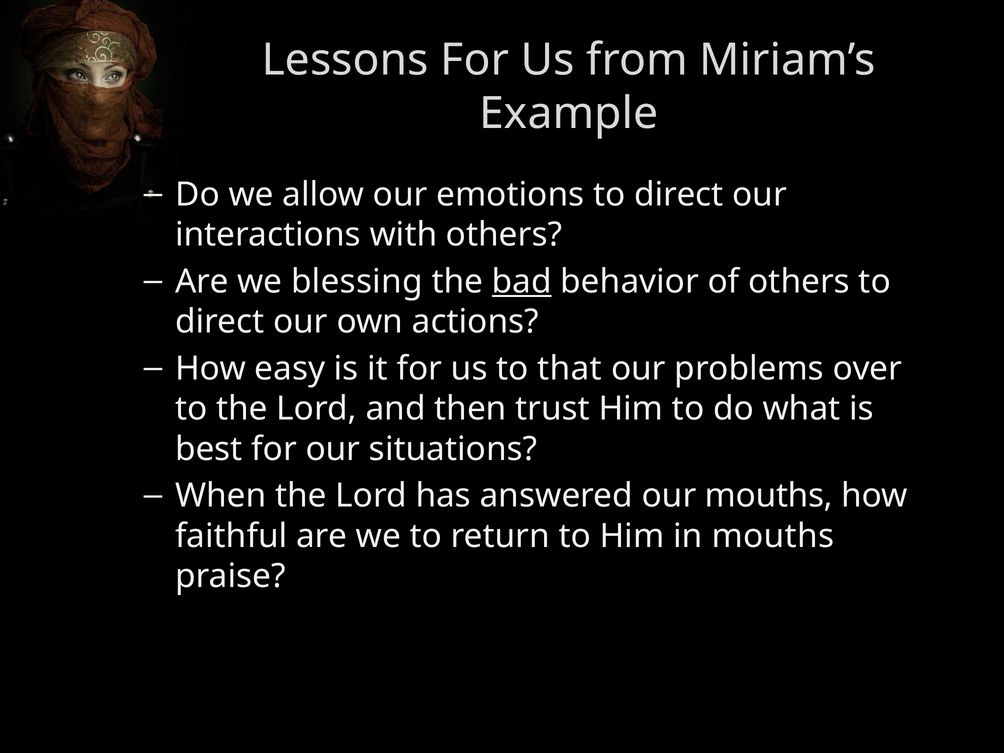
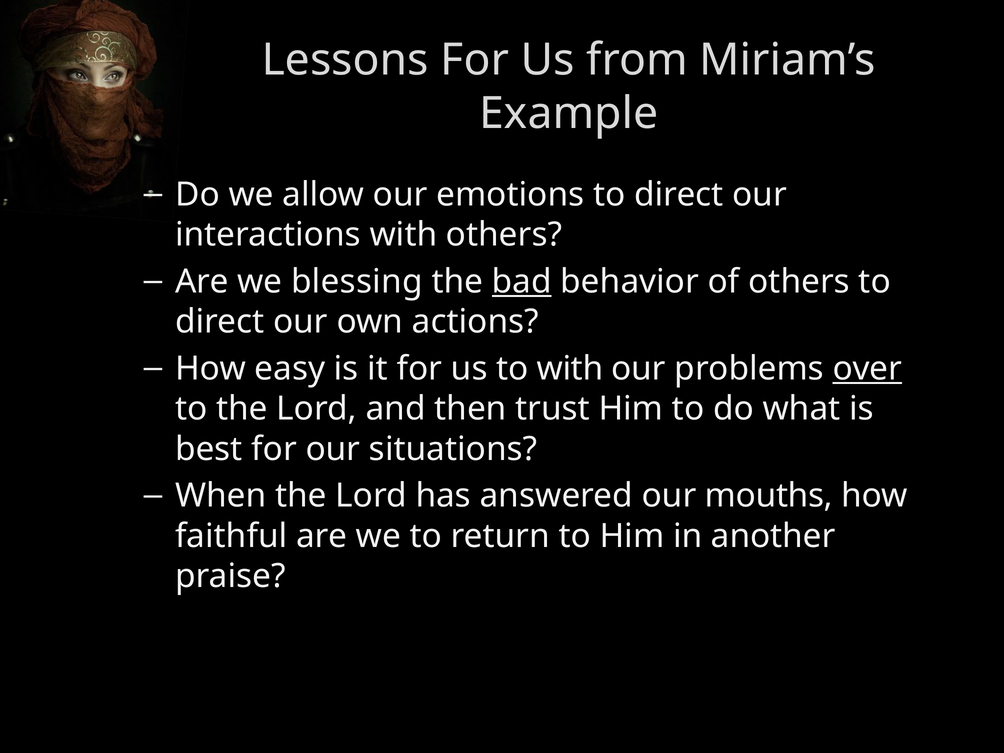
to that: that -> with
over underline: none -> present
in mouths: mouths -> another
